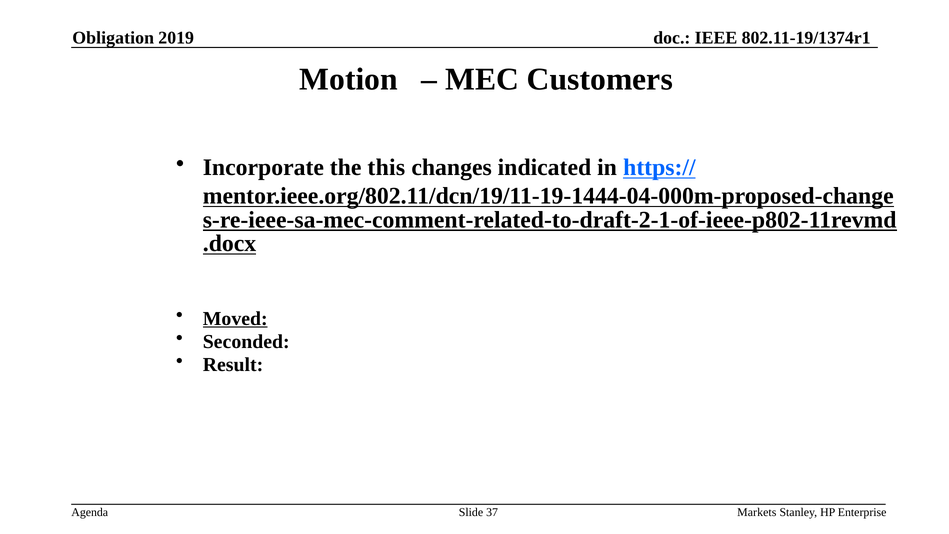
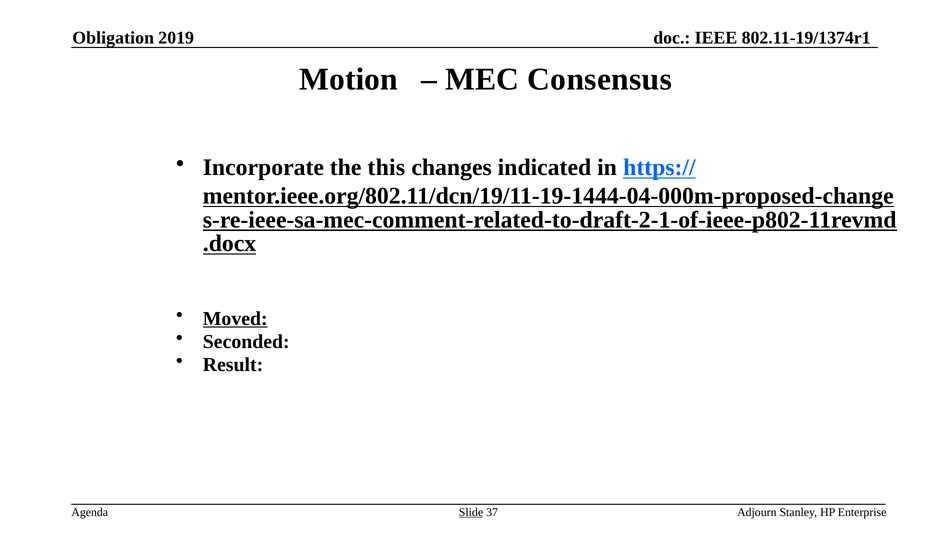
Customers: Customers -> Consensus
Slide underline: none -> present
Markets: Markets -> Adjourn
